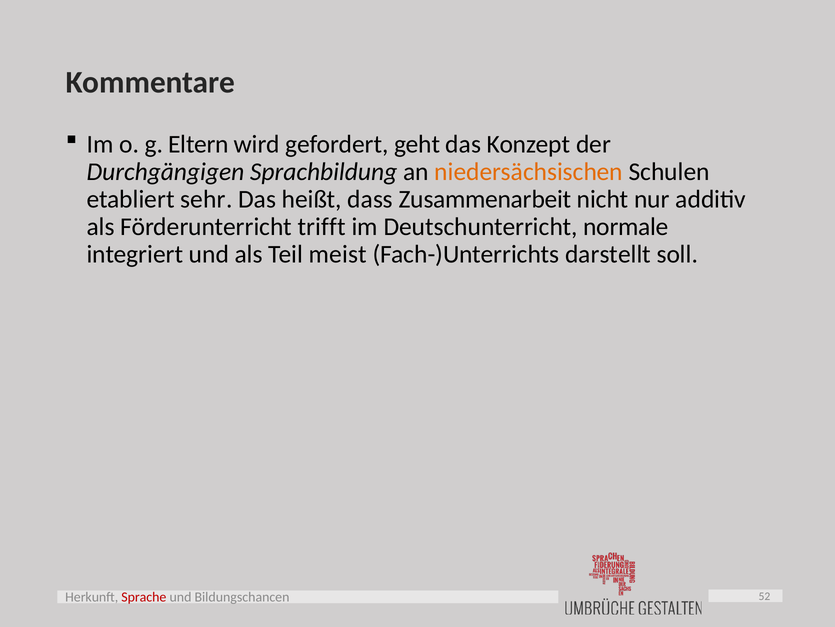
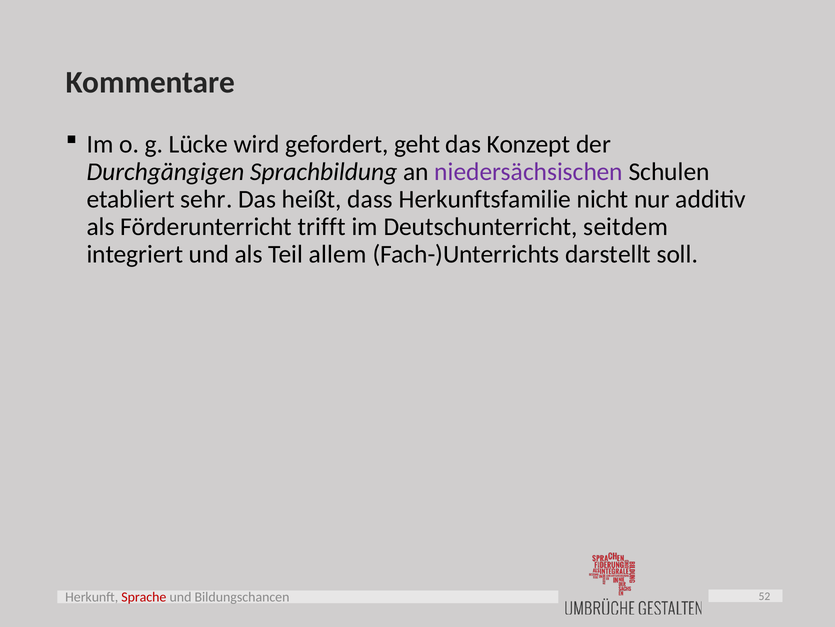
Eltern: Eltern -> Lücke
niedersächsischen colour: orange -> purple
Zusammenarbeit: Zusammenarbeit -> Herkunftsfamilie
normale: normale -> seitdem
meist: meist -> allem
